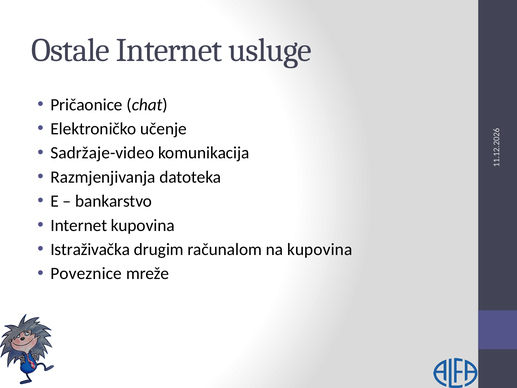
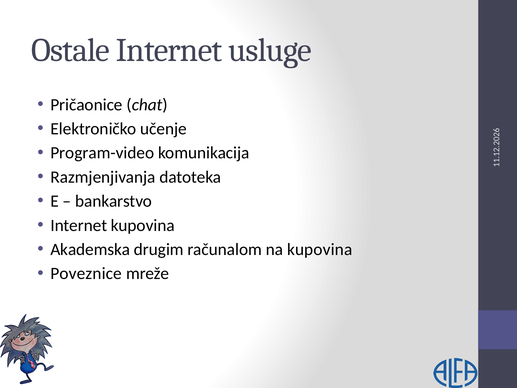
Sadržaje-video: Sadržaje-video -> Program-video
Istraživačka: Istraživačka -> Akademska
